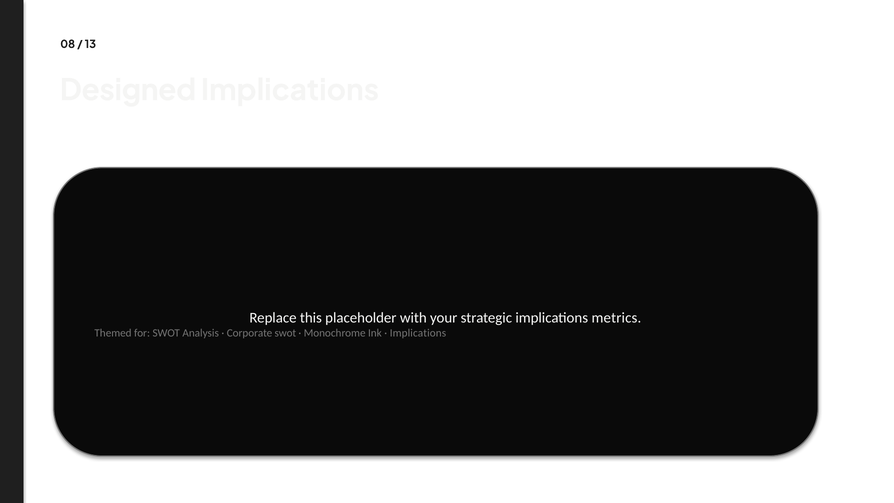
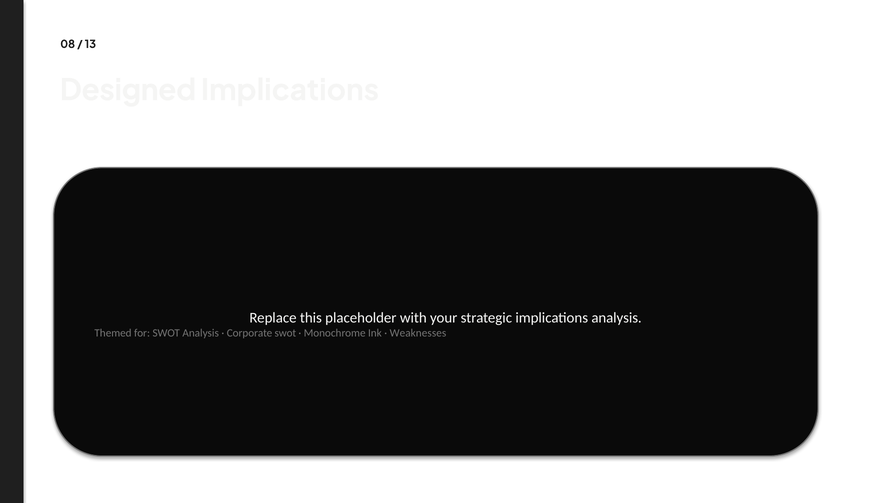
implications metrics: metrics -> analysis
Implications at (418, 333): Implications -> Weaknesses
